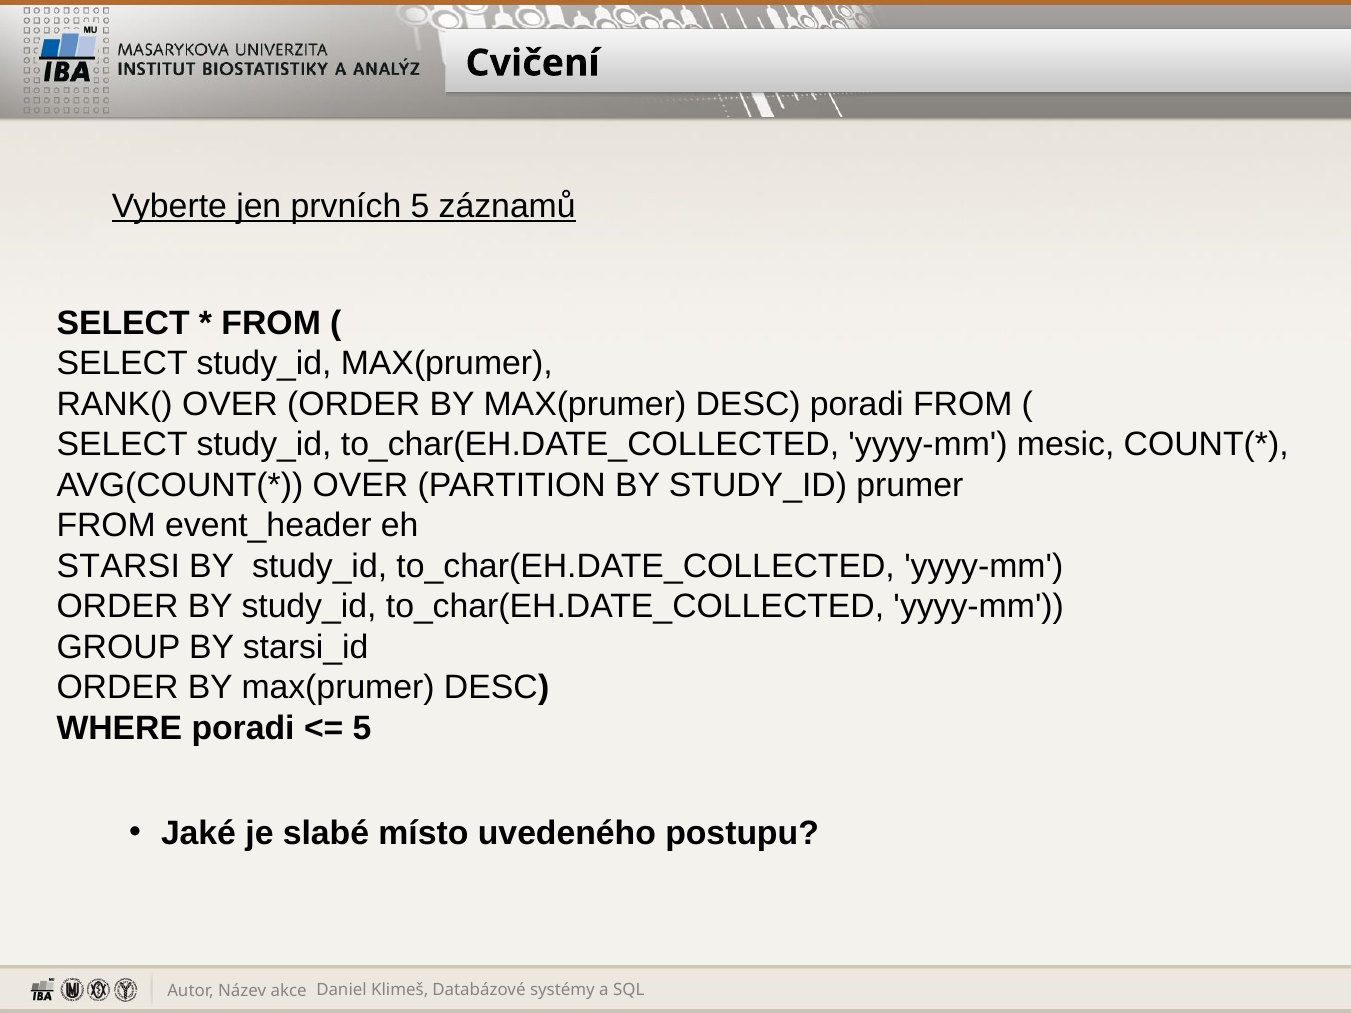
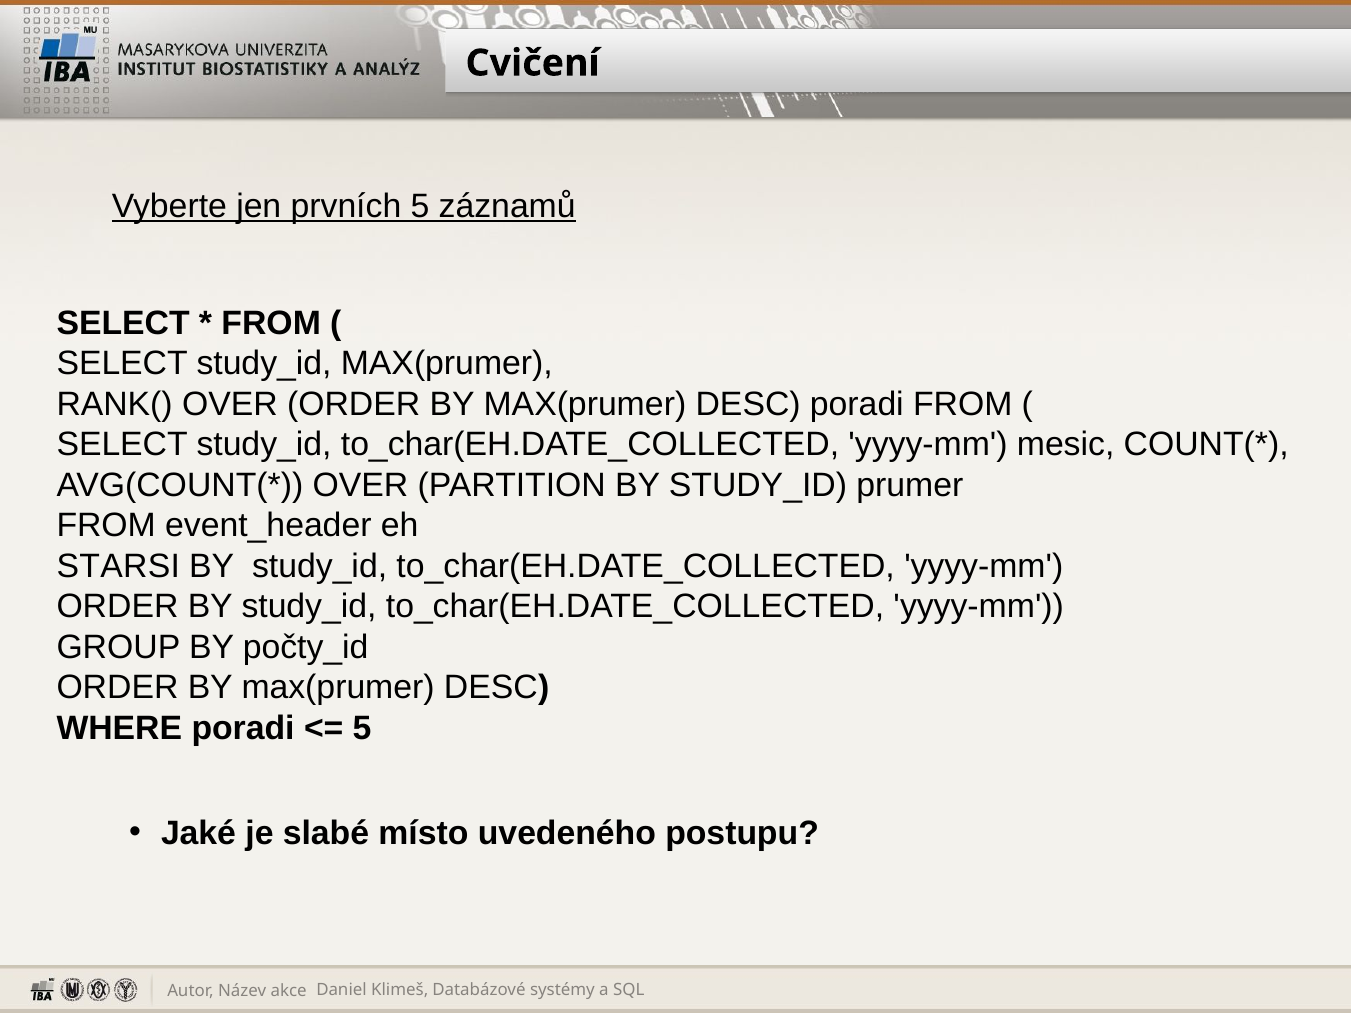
starsi_id: starsi_id -> počty_id
